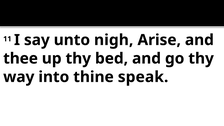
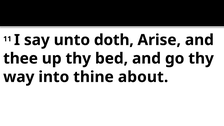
nigh: nigh -> doth
speak: speak -> about
